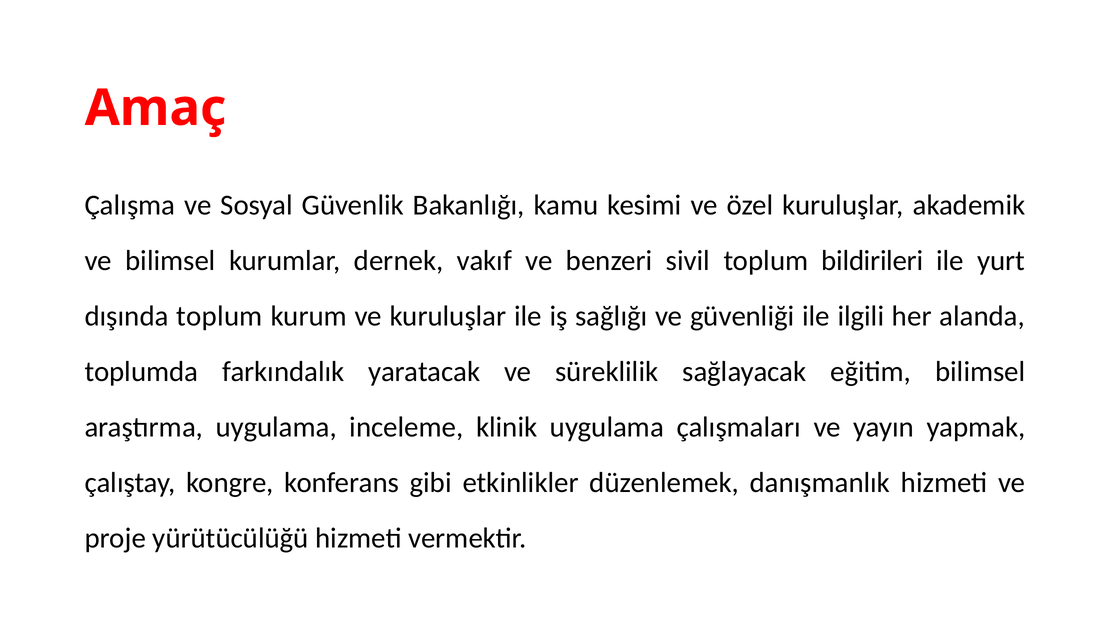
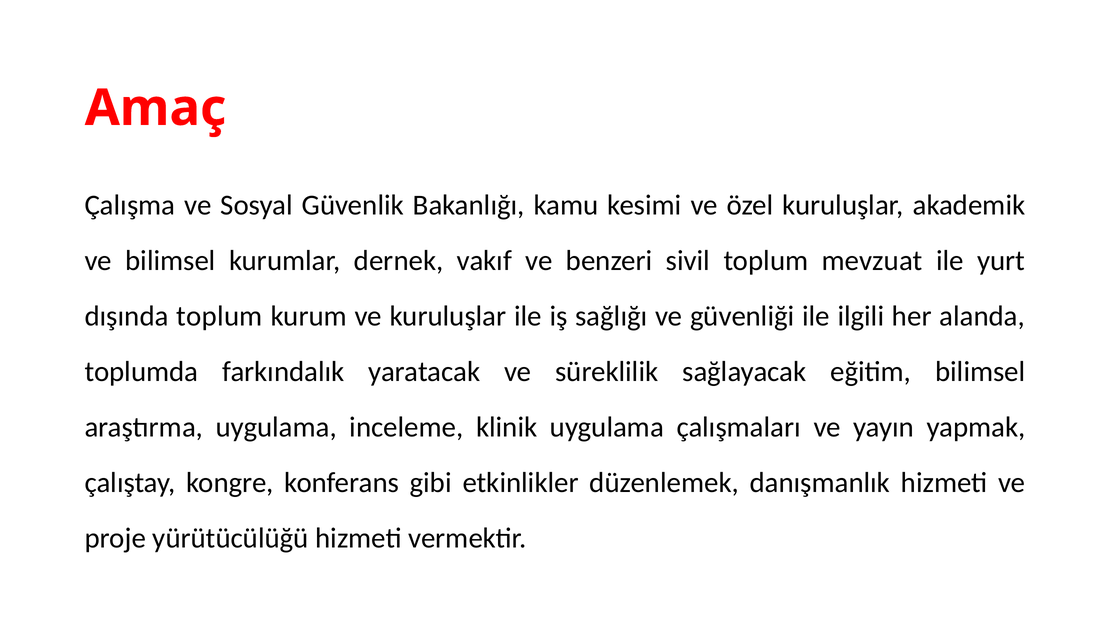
bildirileri: bildirileri -> mevzuat
